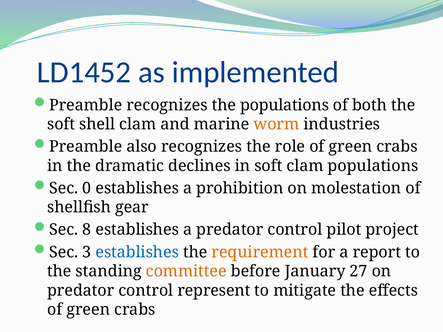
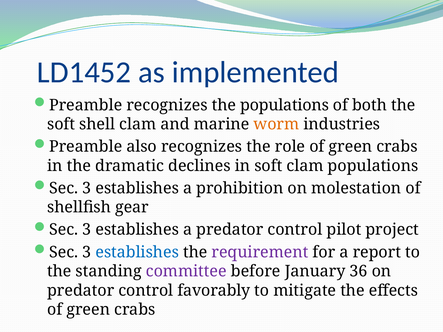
0 at (87, 188): 0 -> 3
8 at (87, 230): 8 -> 3
requirement colour: orange -> purple
committee colour: orange -> purple
27: 27 -> 36
represent: represent -> favorably
